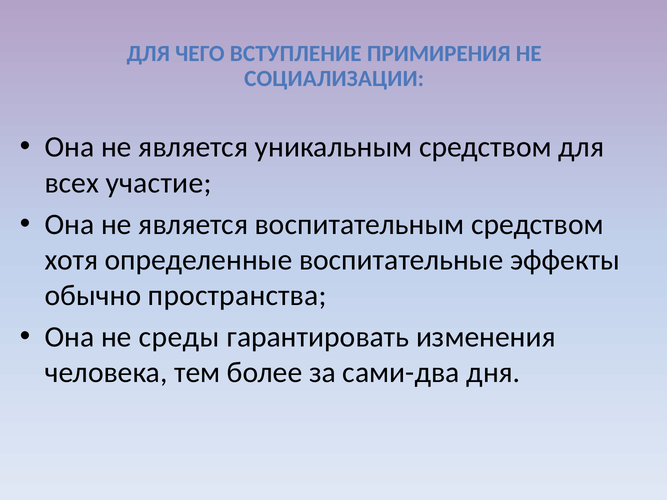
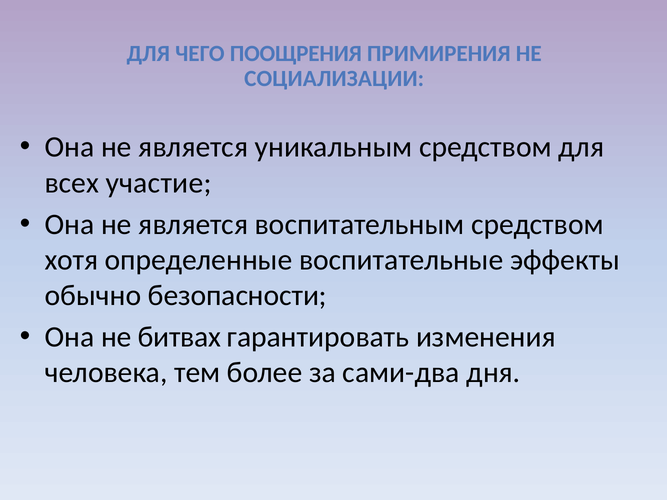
ВСТУПЛЕНИЕ: ВСТУПЛЕНИЕ -> ПООЩРЕНИЯ
пространства: пространства -> безопасности
среды: среды -> битвах
